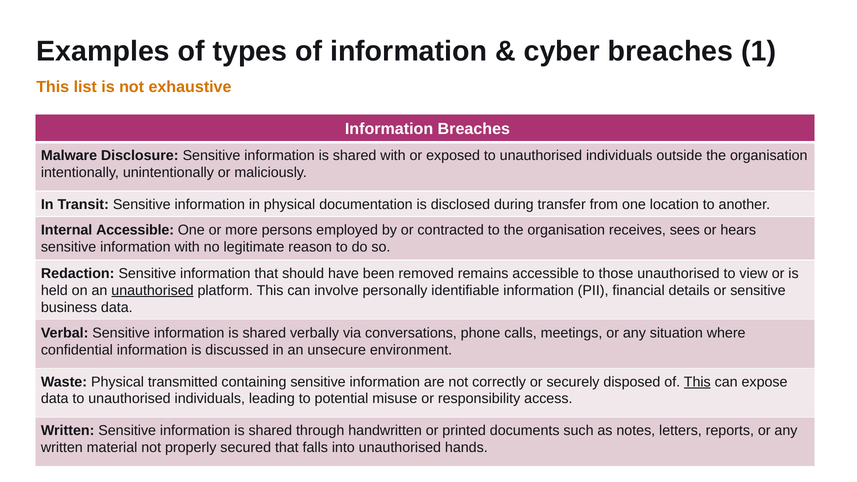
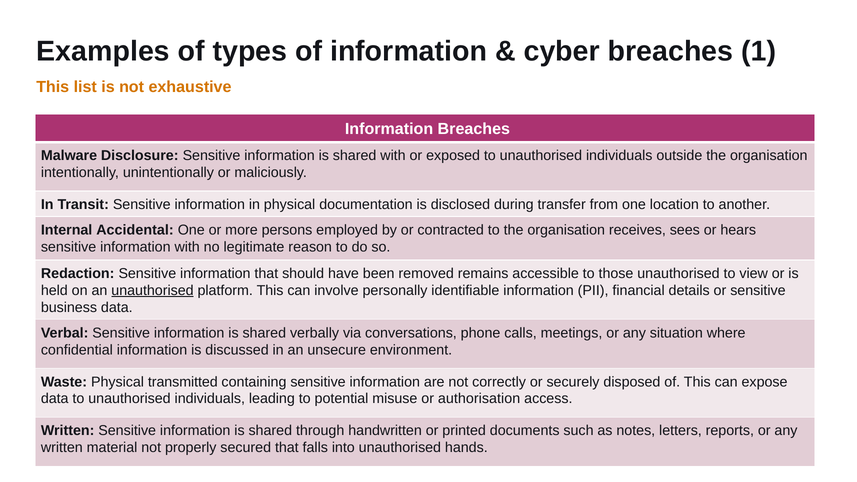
Internal Accessible: Accessible -> Accidental
This at (697, 382) underline: present -> none
responsibility: responsibility -> authorisation
